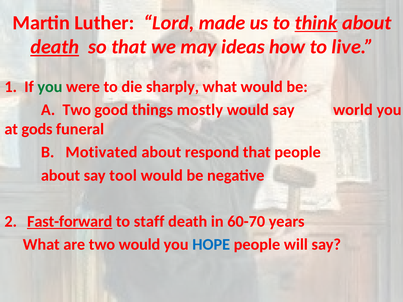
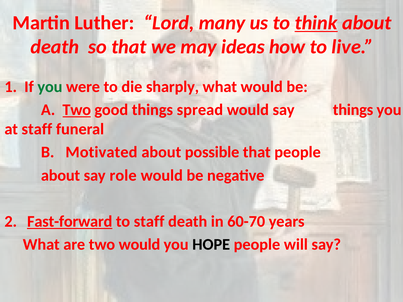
made: made -> many
death at (55, 47) underline: present -> none
Two at (77, 110) underline: none -> present
mostly: mostly -> spread
say world: world -> things
at gods: gods -> staff
respond: respond -> possible
tool: tool -> role
HOPE colour: blue -> black
